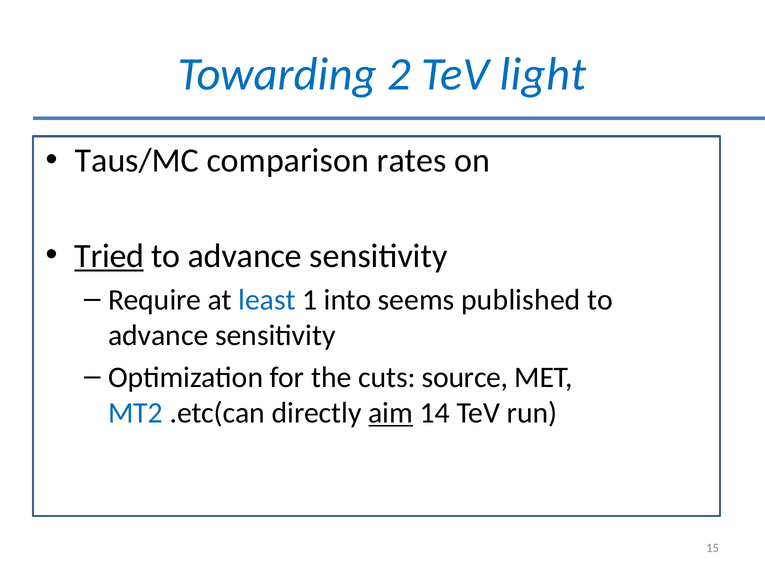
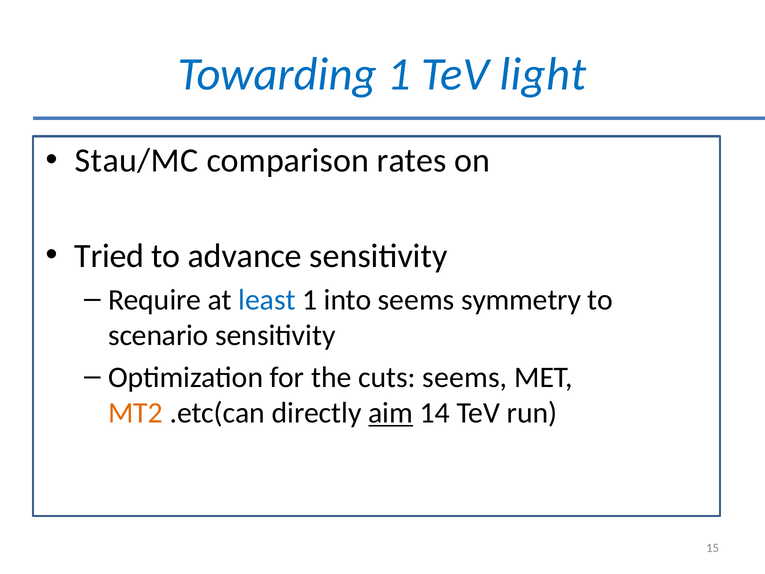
Towarding 2: 2 -> 1
Taus/MC: Taus/MC -> Stau/MC
Tried underline: present -> none
published: published -> symmetry
advance at (158, 335): advance -> scenario
cuts source: source -> seems
MT2 colour: blue -> orange
